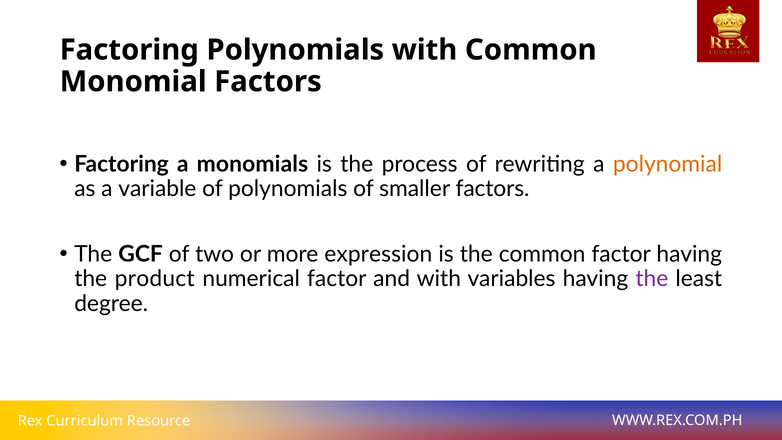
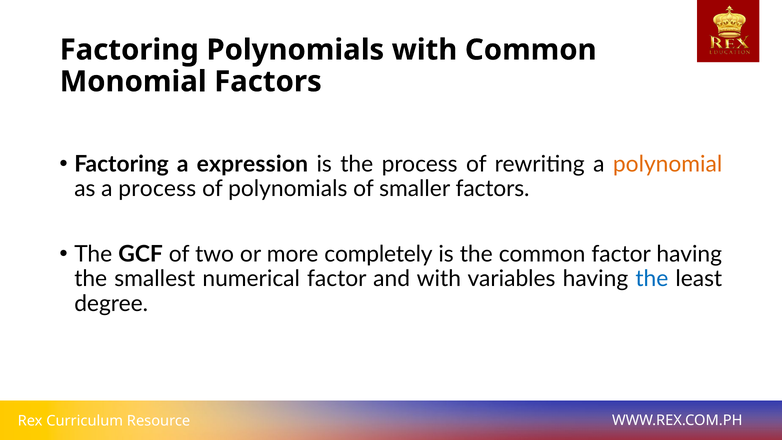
monomials: monomials -> expression
a variable: variable -> process
expression: expression -> completely
product: product -> smallest
the at (652, 279) colour: purple -> blue
